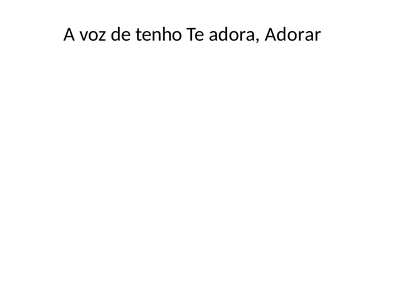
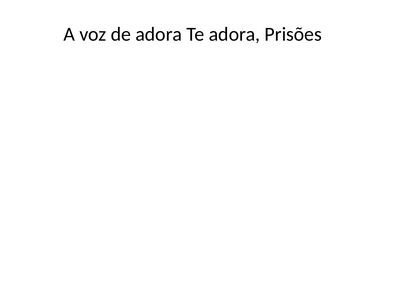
de tenho: tenho -> adora
Adorar: Adorar -> Prisões
